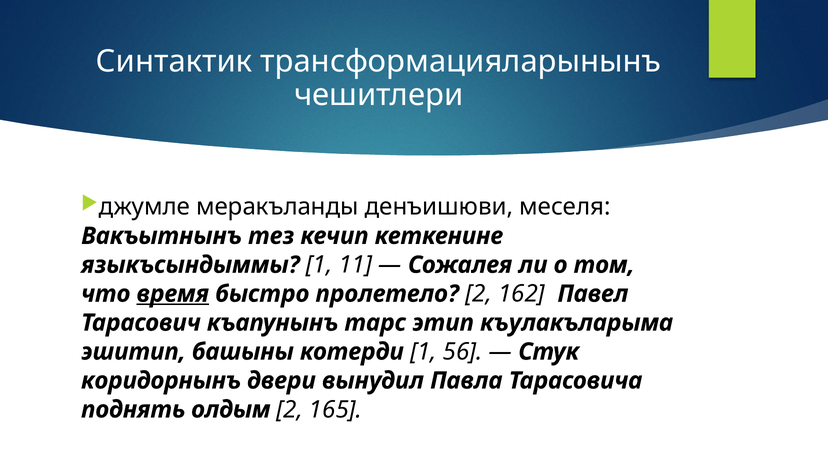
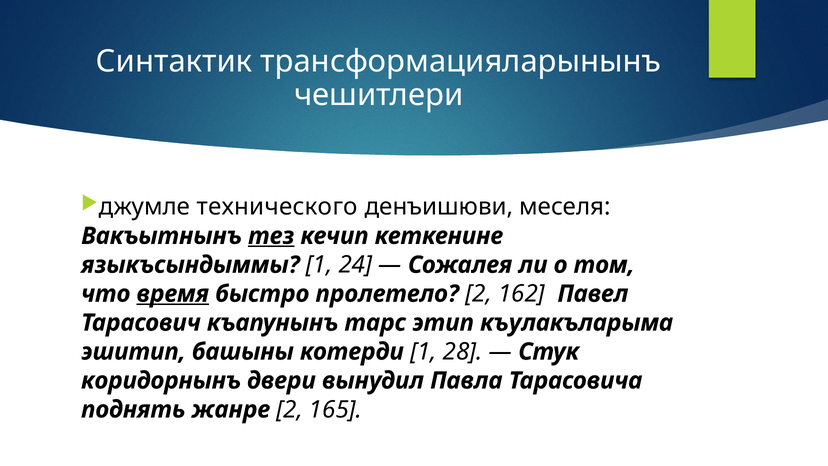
меракъланды: меракъланды -> технического
тез underline: none -> present
11: 11 -> 24
56: 56 -> 28
олдым: олдым -> жанре
